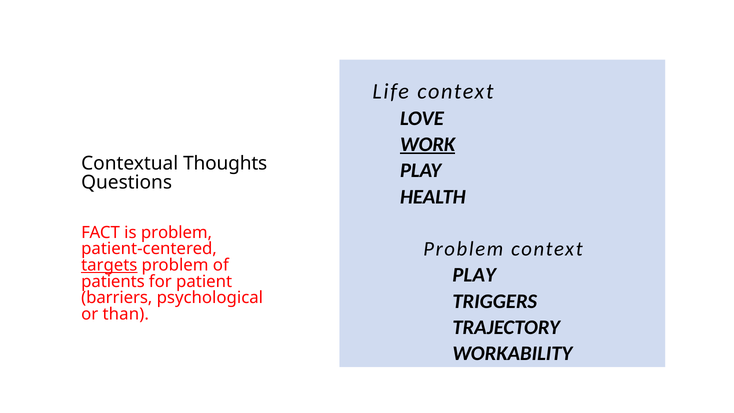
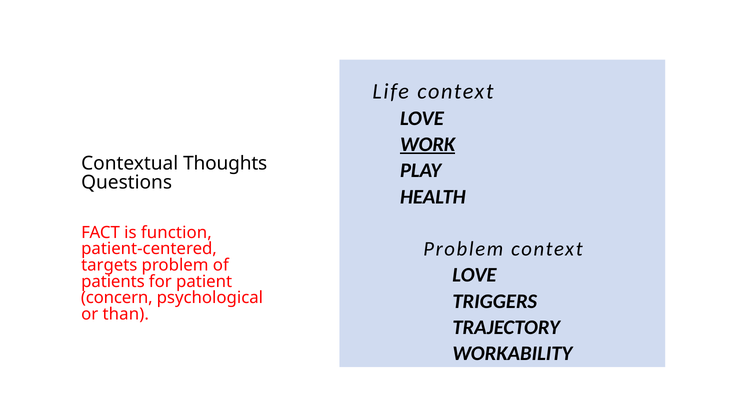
is problem: problem -> function
targets underline: present -> none
PLAY at (474, 275): PLAY -> LOVE
barriers: barriers -> concern
